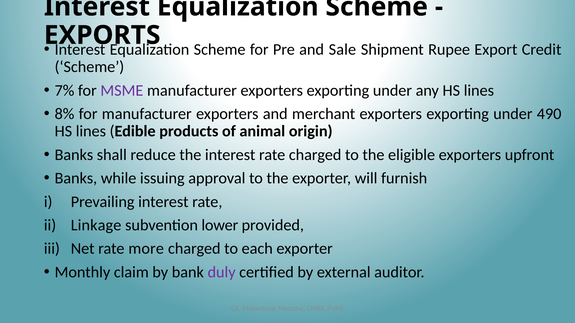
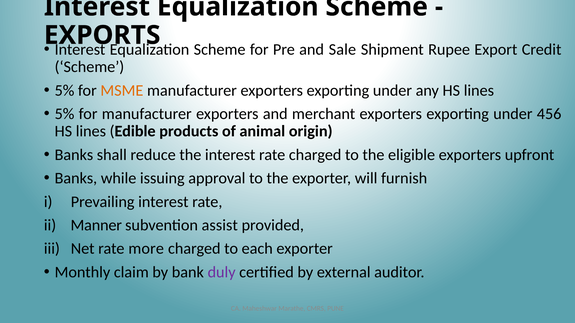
7% at (64, 91): 7% -> 5%
MSME colour: purple -> orange
8% at (64, 114): 8% -> 5%
490: 490 -> 456
Linkage: Linkage -> Manner
lower: lower -> assist
